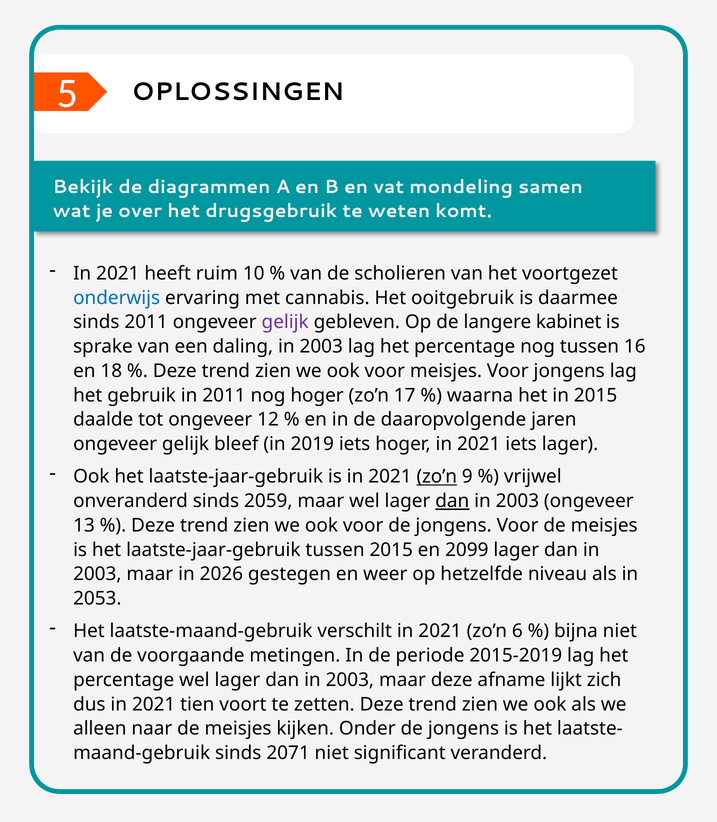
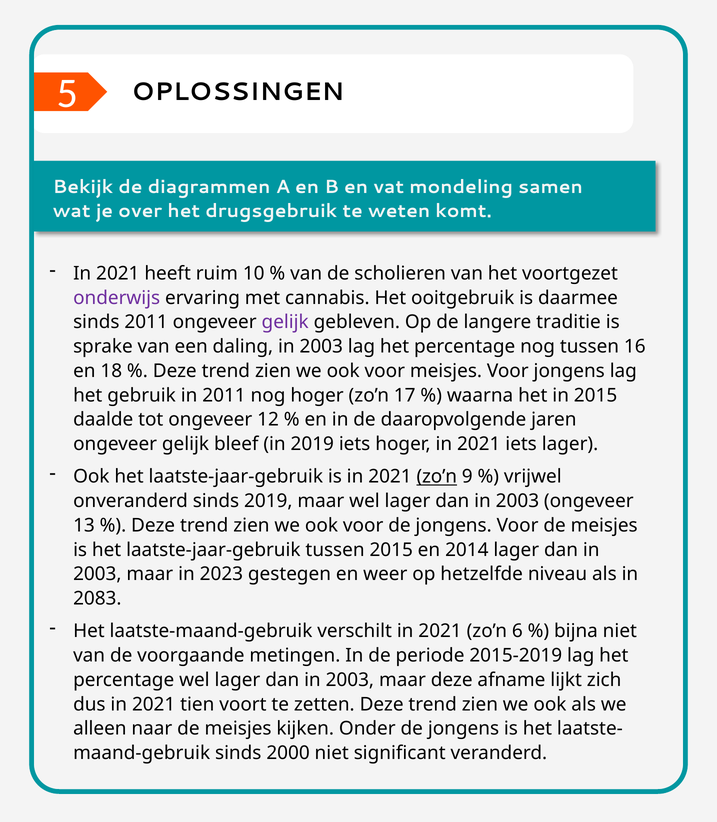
onderwijs colour: blue -> purple
kabinet: kabinet -> traditie
sinds 2059: 2059 -> 2019
dan at (452, 501) underline: present -> none
2099: 2099 -> 2014
2026: 2026 -> 2023
2053: 2053 -> 2083
2071: 2071 -> 2000
